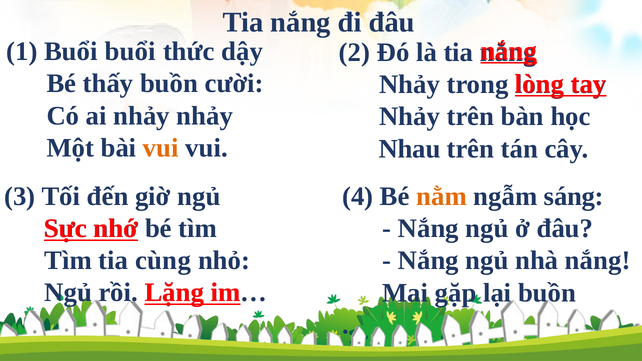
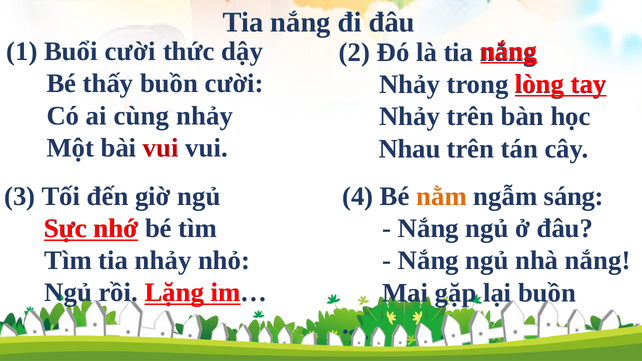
Buổi buổi: buổi -> cười
ai nhảy: nhảy -> cùng
vui at (161, 148) colour: orange -> red
tia cùng: cùng -> nhảy
